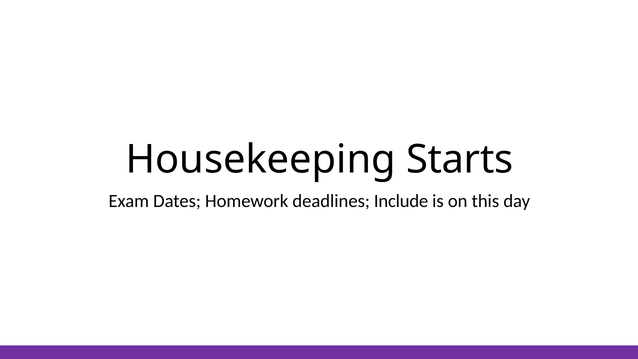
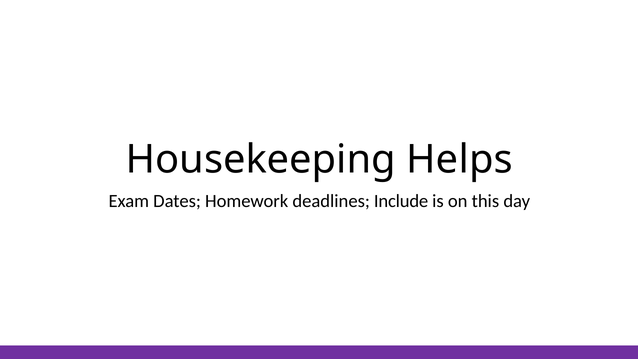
Starts: Starts -> Helps
